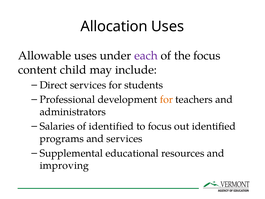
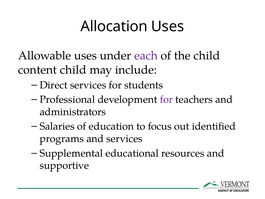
the focus: focus -> child
for at (166, 99) colour: orange -> purple
of identified: identified -> education
improving: improving -> supportive
